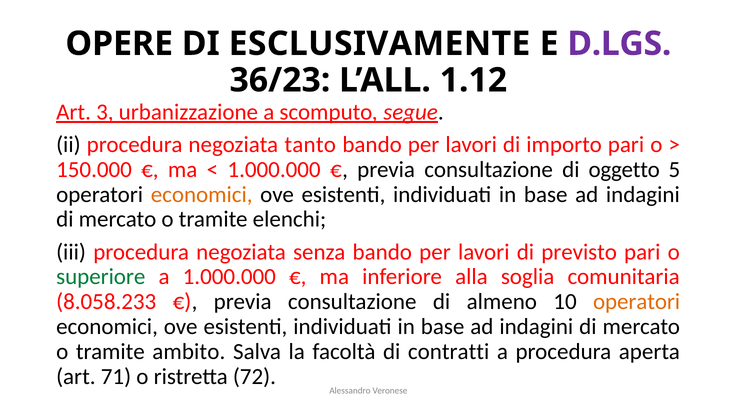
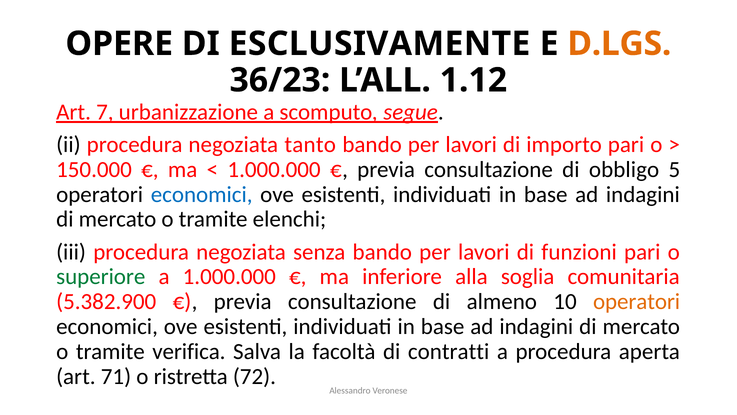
D.LGS colour: purple -> orange
3: 3 -> 7
oggetto: oggetto -> obbligo
economici at (202, 194) colour: orange -> blue
previsto: previsto -> funzioni
8.058.233: 8.058.233 -> 5.382.900
ambito: ambito -> verifica
